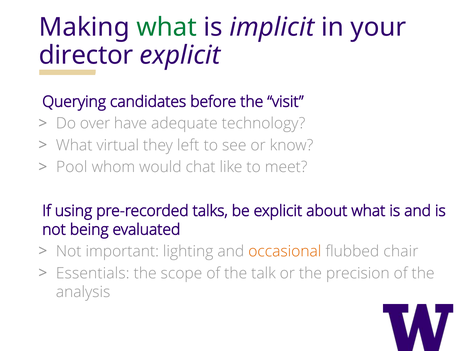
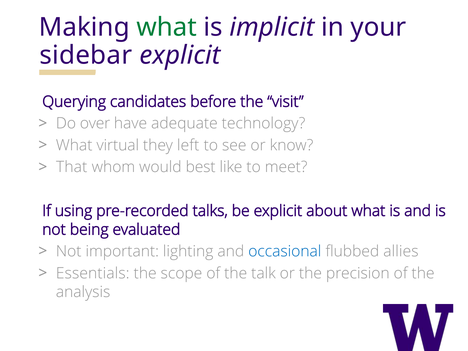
director: director -> sidebar
Pool: Pool -> That
chat: chat -> best
occasional colour: orange -> blue
chair: chair -> allies
